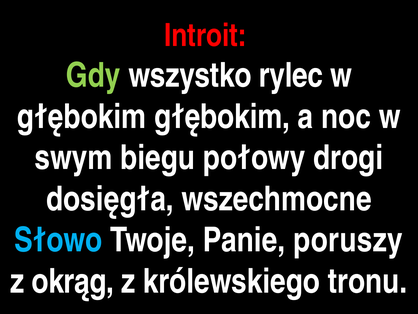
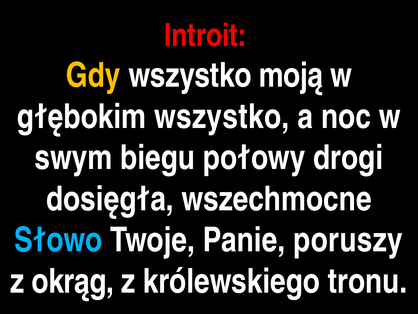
Gdy colour: light green -> yellow
rylec: rylec -> moją
głębokim głębokim: głębokim -> wszystko
